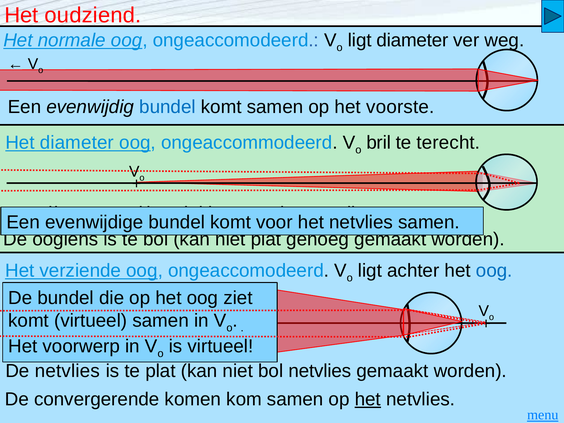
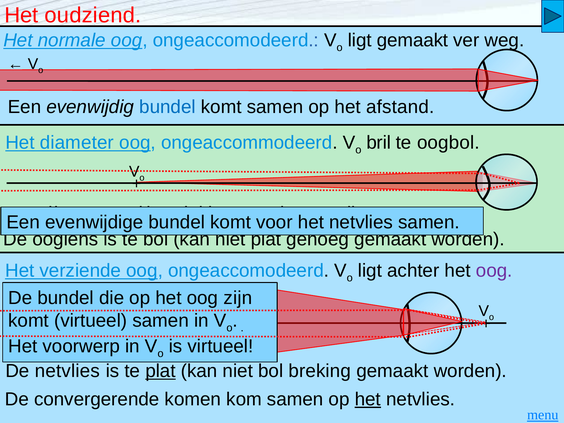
ligt diameter: diameter -> gemaakt
voorste: voorste -> afstand
terecht: terecht -> oogbol
oog at (494, 271) colour: blue -> purple
ziet: ziet -> zijn
plat at (161, 371) underline: none -> present
bol netvlies: netvlies -> breking
